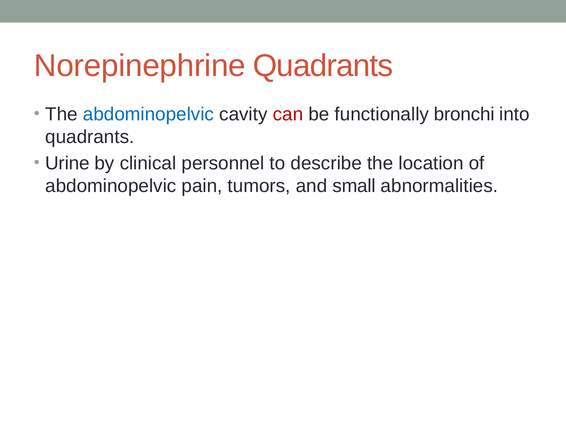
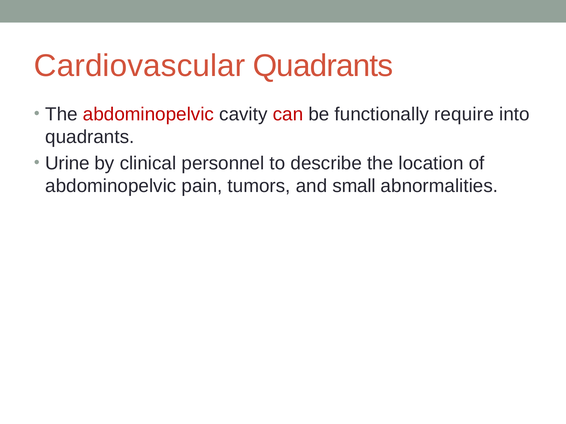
Norepinephrine: Norepinephrine -> Cardiovascular
abdominopelvic at (149, 115) colour: blue -> red
bronchi: bronchi -> require
